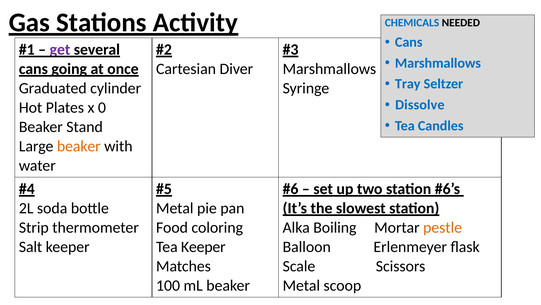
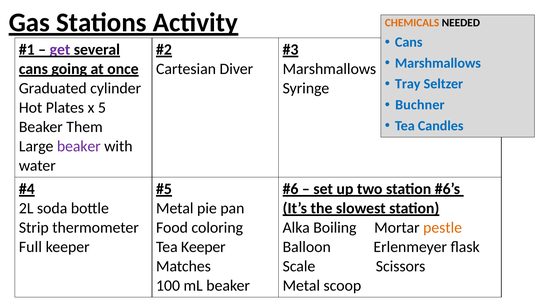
CHEMICALS colour: blue -> orange
Dissolve: Dissolve -> Buchner
0: 0 -> 5
Stand: Stand -> Them
beaker at (79, 146) colour: orange -> purple
Salt: Salt -> Full
